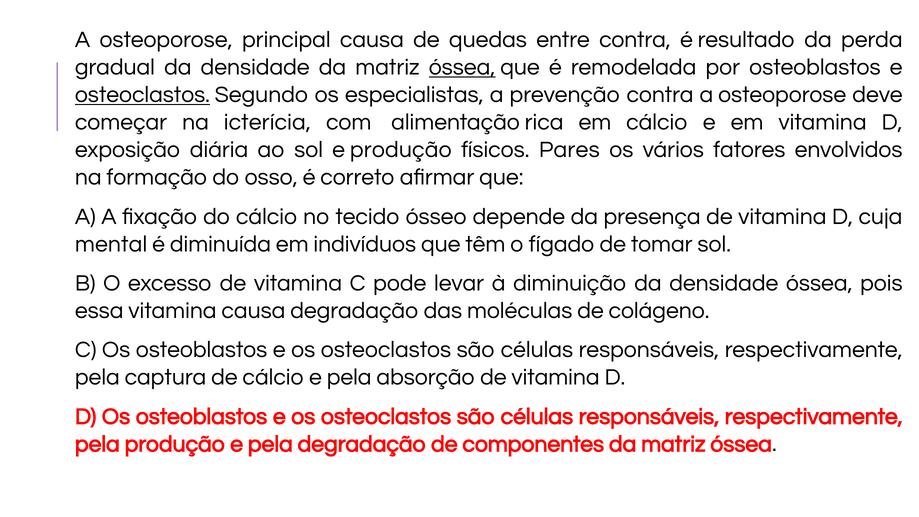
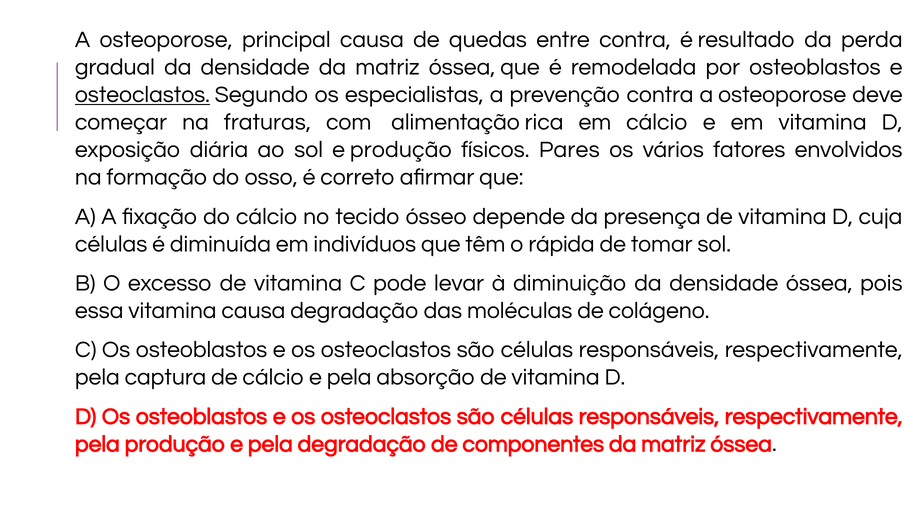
óssea at (462, 67) underline: present -> none
icterícia: icterícia -> fraturas
mental at (111, 244): mental -> células
fígado: fígado -> rápida
